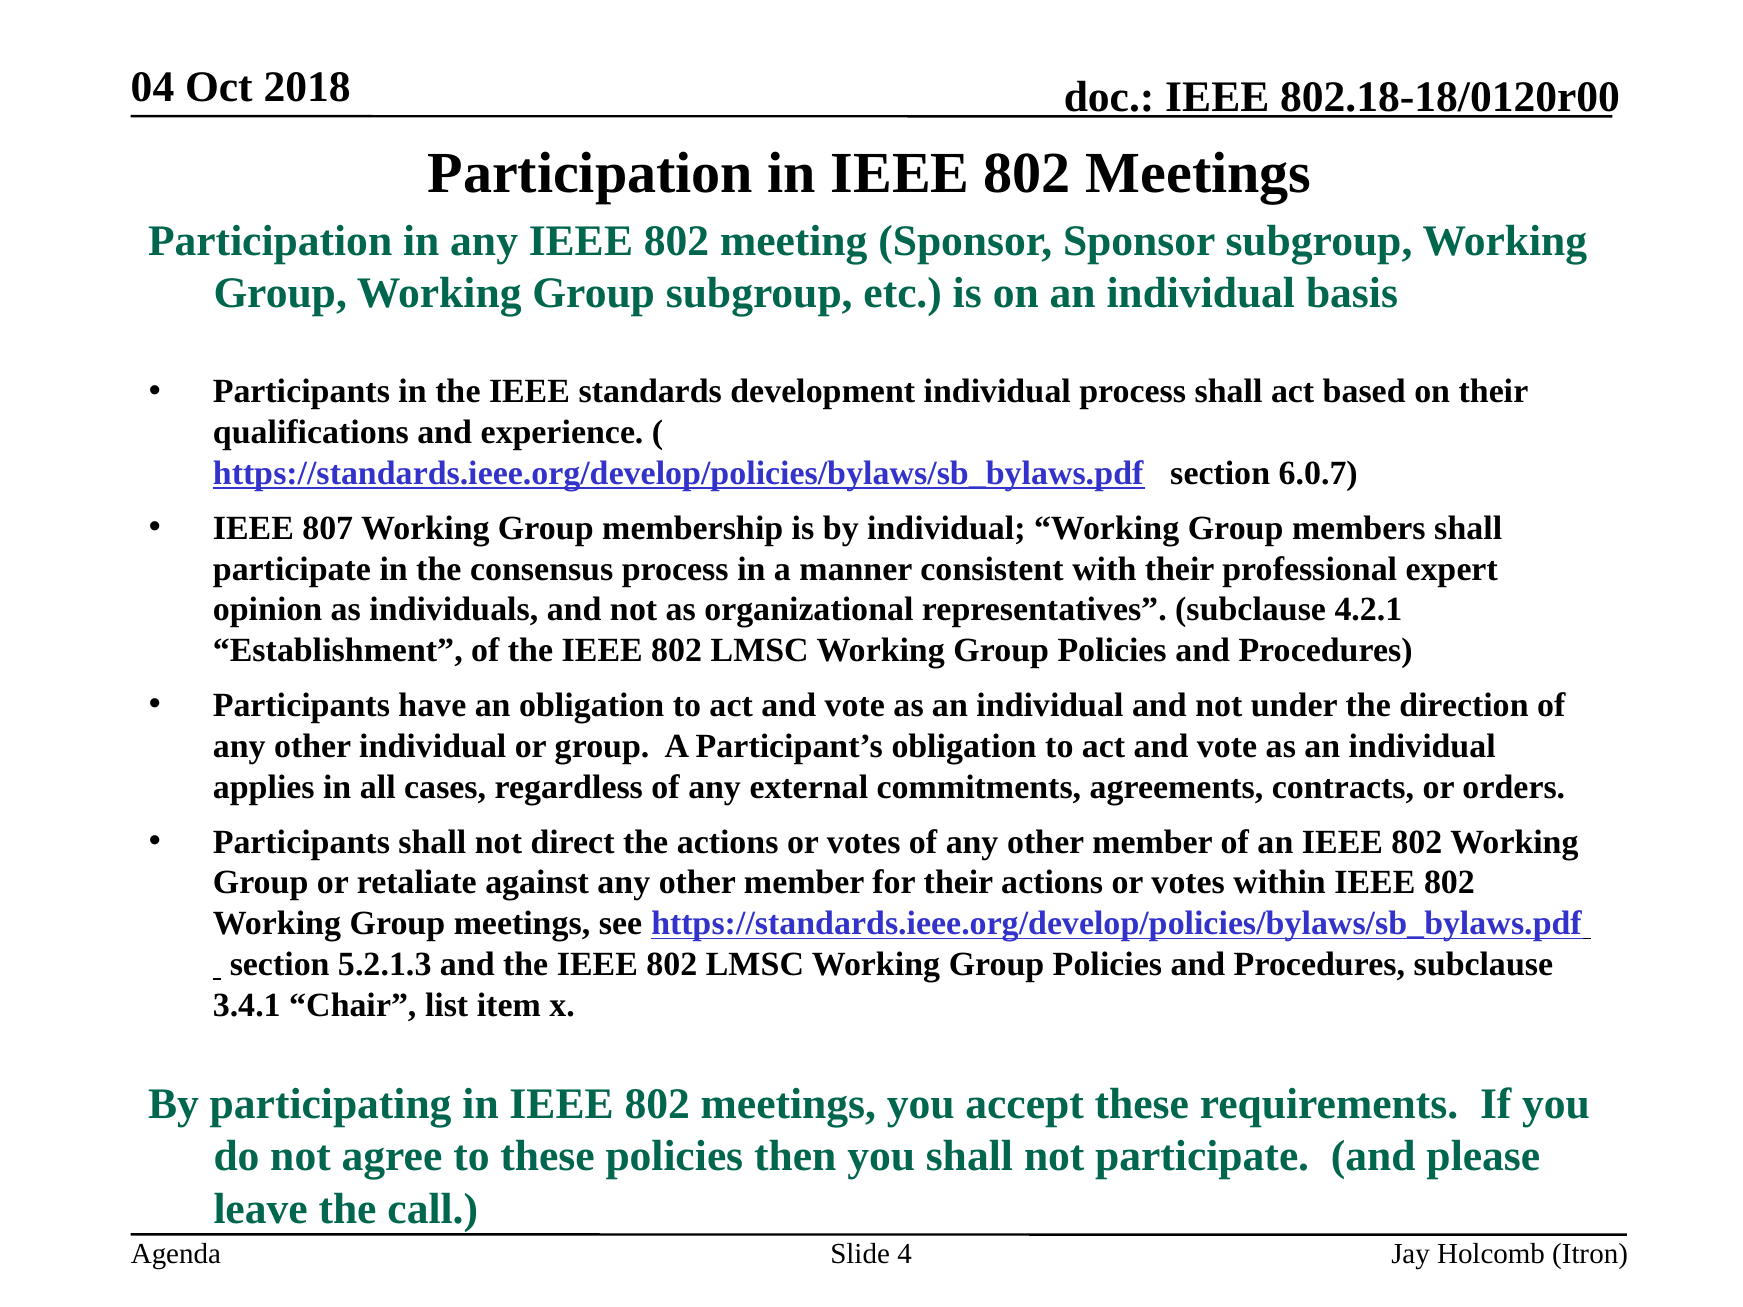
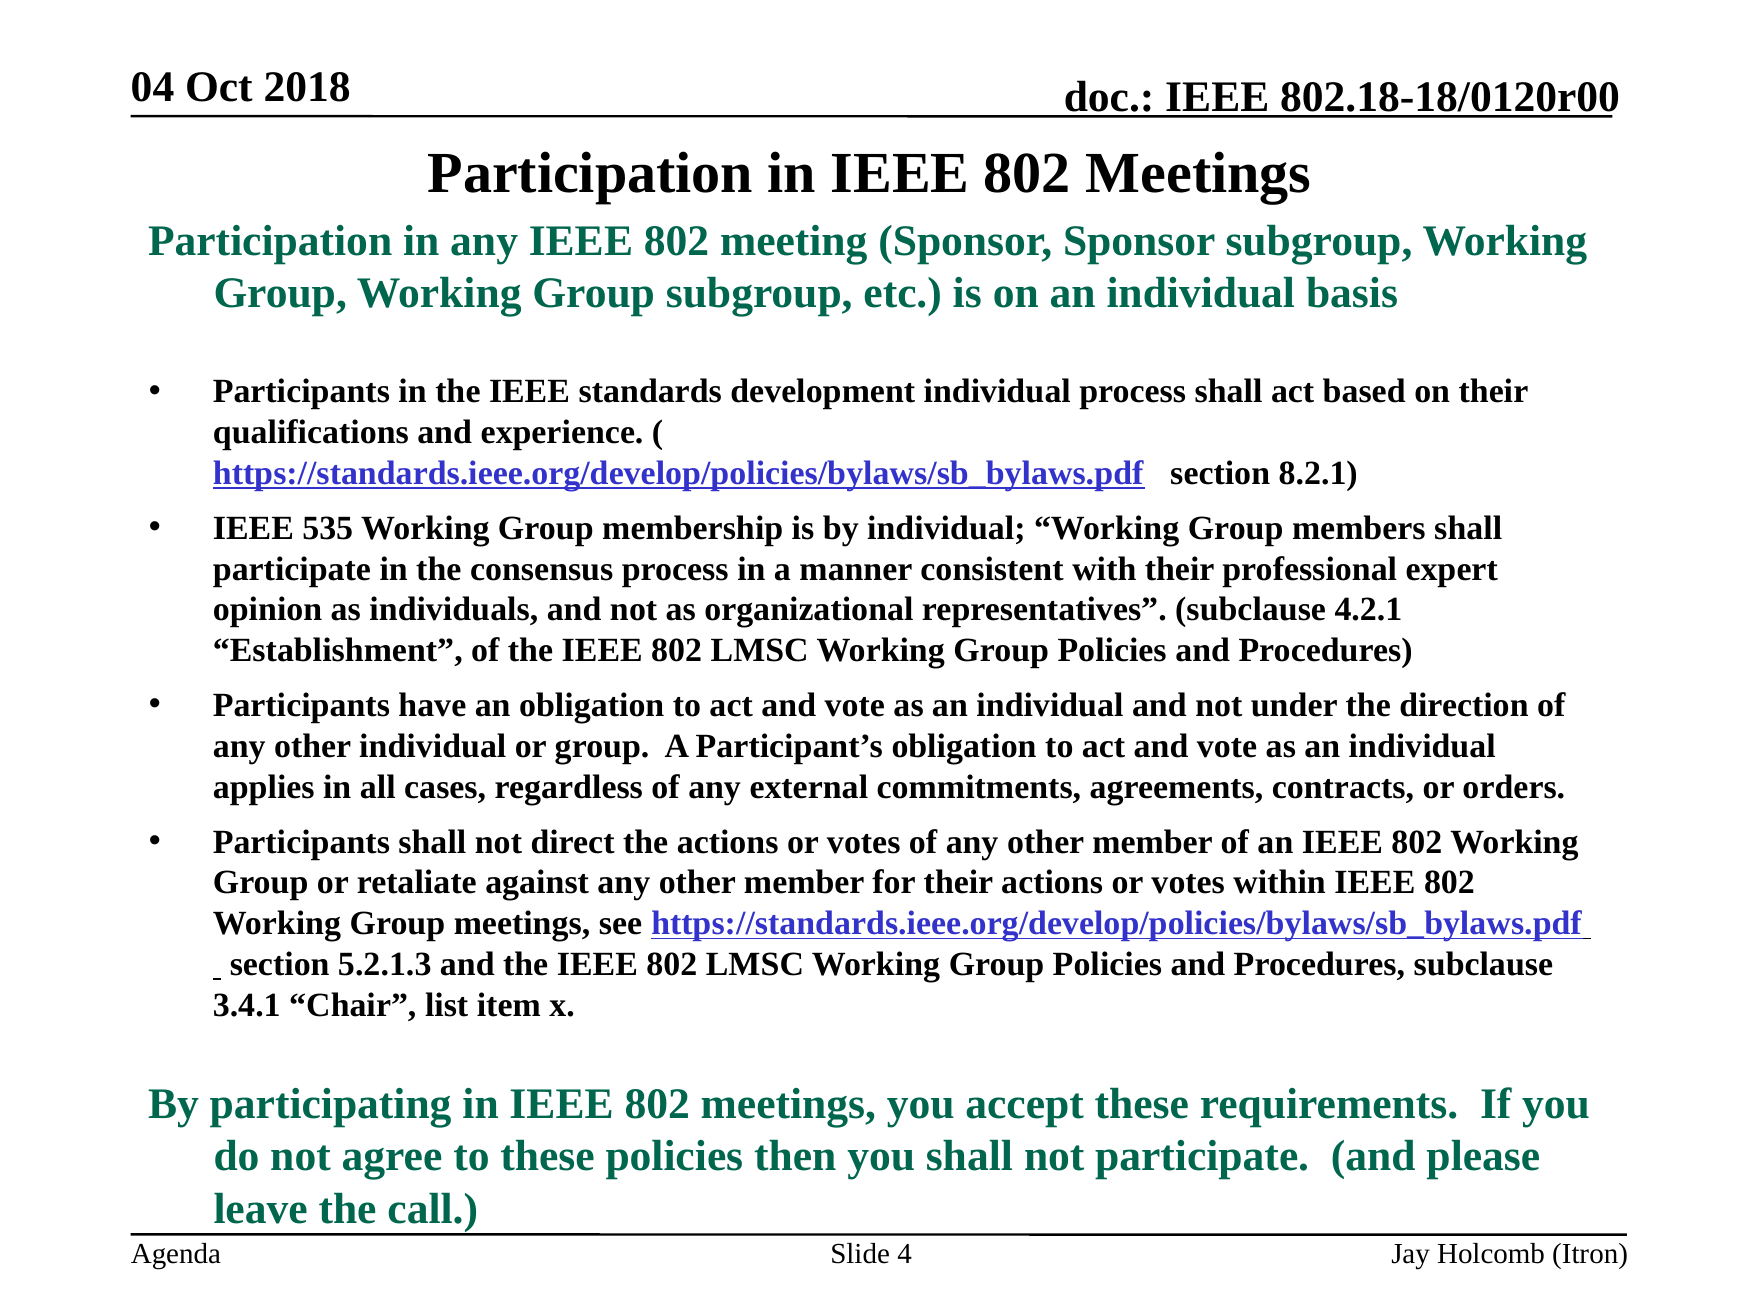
6.0.7: 6.0.7 -> 8.2.1
807: 807 -> 535
